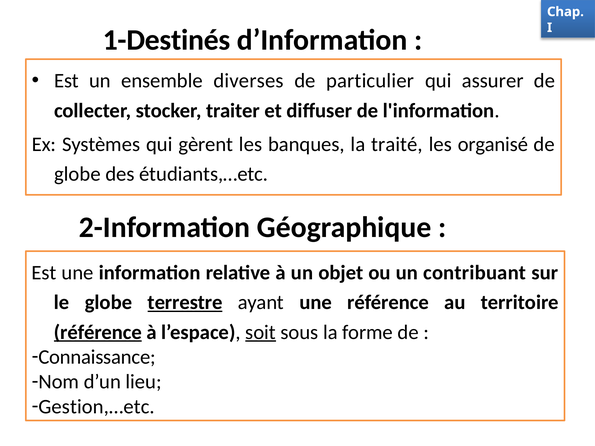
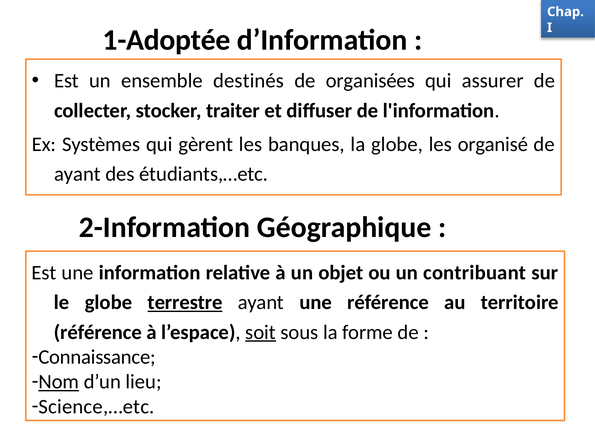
1-Destinés: 1-Destinés -> 1-Adoptée
diverses: diverses -> destinés
particulier: particulier -> organisées
la traité: traité -> globe
globe at (77, 174): globe -> ayant
référence at (98, 332) underline: present -> none
Nom underline: none -> present
Gestion,…etc: Gestion,…etc -> Science,…etc
